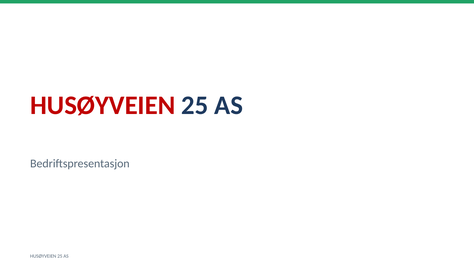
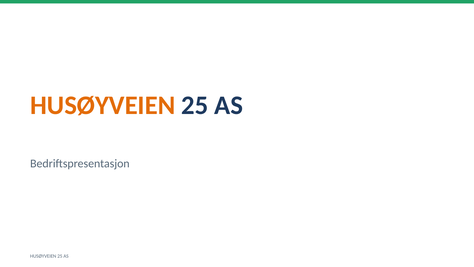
HUSØYVEIEN at (103, 105) colour: red -> orange
